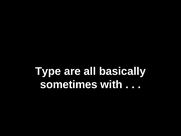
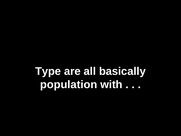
sometimes: sometimes -> population
